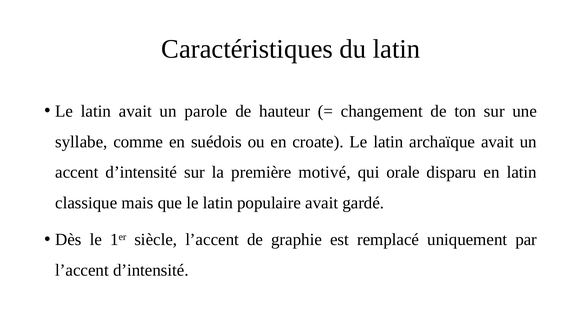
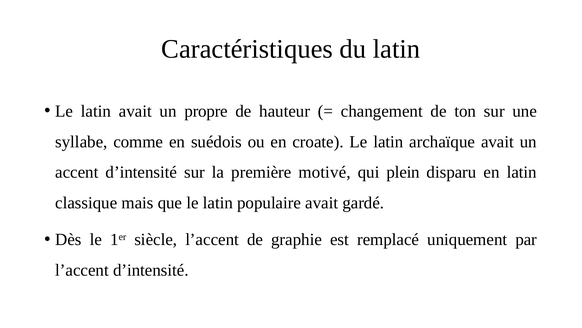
parole: parole -> propre
orale: orale -> plein
